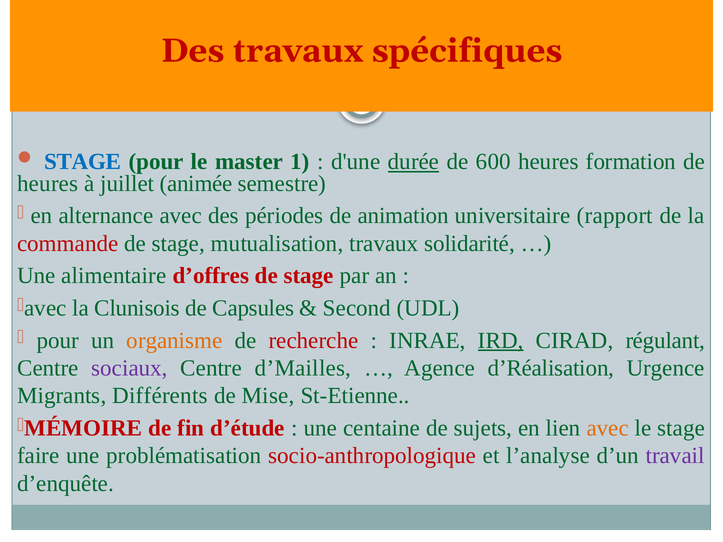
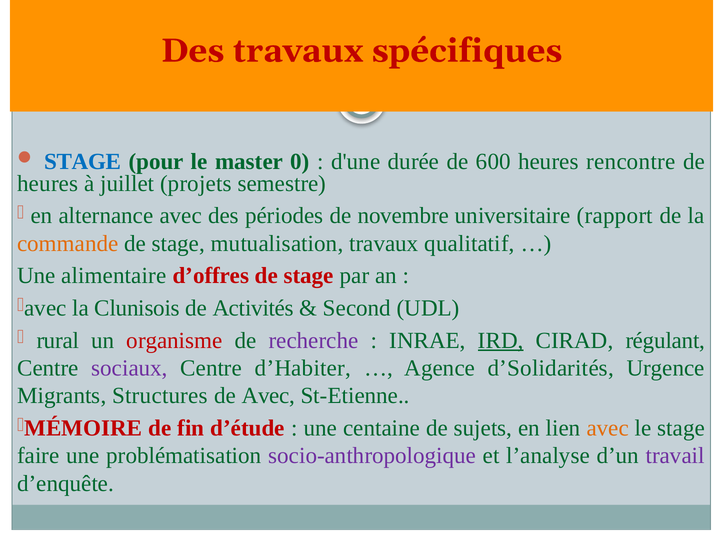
1: 1 -> 0
durée underline: present -> none
formation: formation -> rencontre
animée: animée -> projets
animation: animation -> novembre
commande colour: red -> orange
solidarité: solidarité -> qualitatif
Capsules: Capsules -> Activités
pour at (58, 341): pour -> rural
organisme colour: orange -> red
recherche colour: red -> purple
d’Mailles: d’Mailles -> d’Habiter
d’Réalisation: d’Réalisation -> d’Solidarités
Différents: Différents -> Structures
de Mise: Mise -> Avec
socio-anthropologique colour: red -> purple
